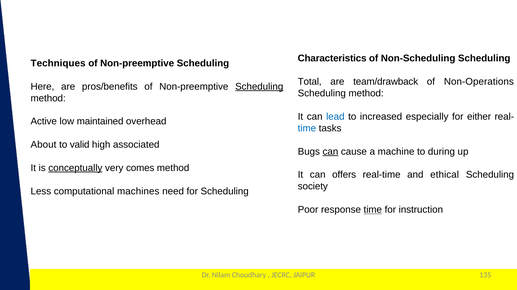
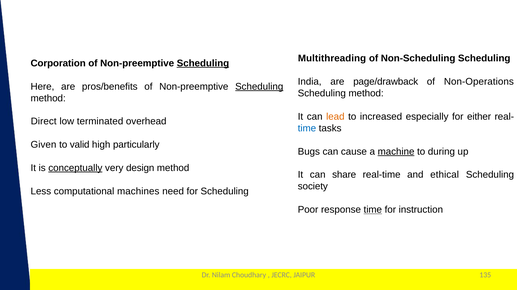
Characteristics: Characteristics -> Multithreading
Techniques: Techniques -> Corporation
Scheduling at (203, 63) underline: none -> present
Total: Total -> India
team/drawback: team/drawback -> page/drawback
lead colour: blue -> orange
Active: Active -> Direct
maintained: maintained -> terminated
About: About -> Given
associated: associated -> particularly
can at (330, 152) underline: present -> none
machine underline: none -> present
comes: comes -> design
offers: offers -> share
